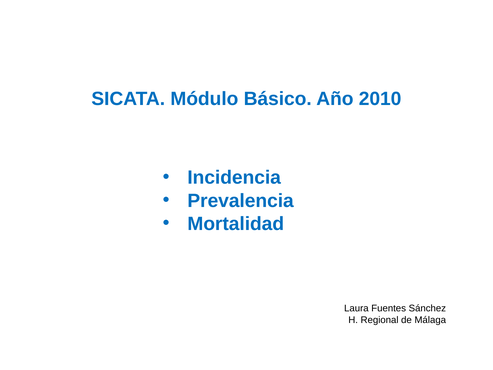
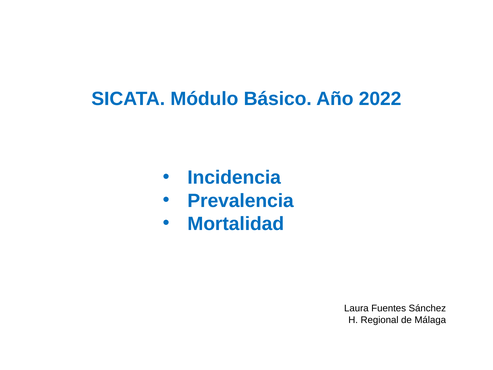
2010: 2010 -> 2022
